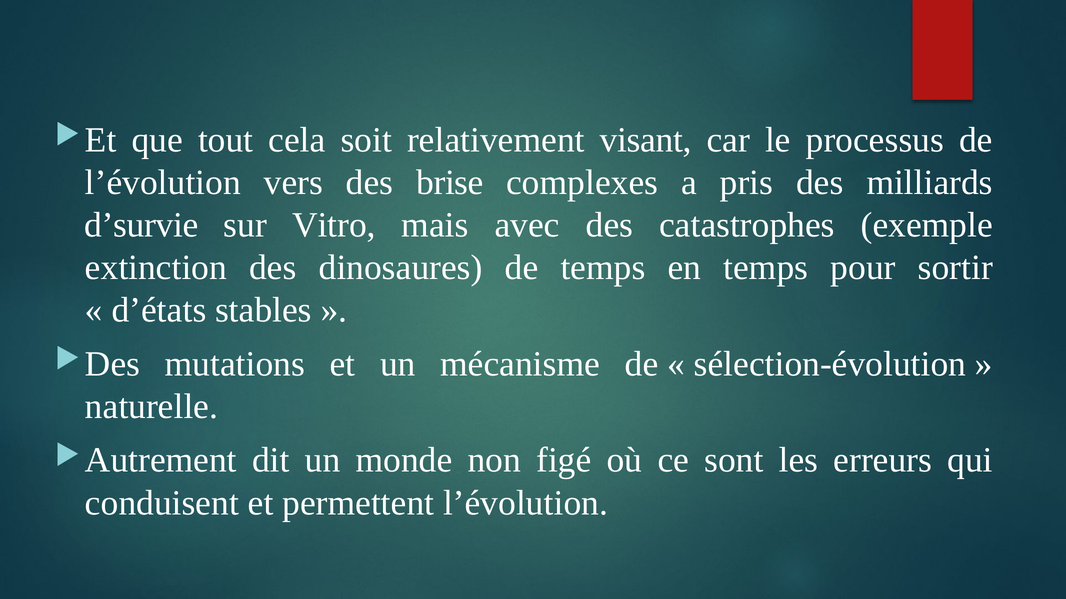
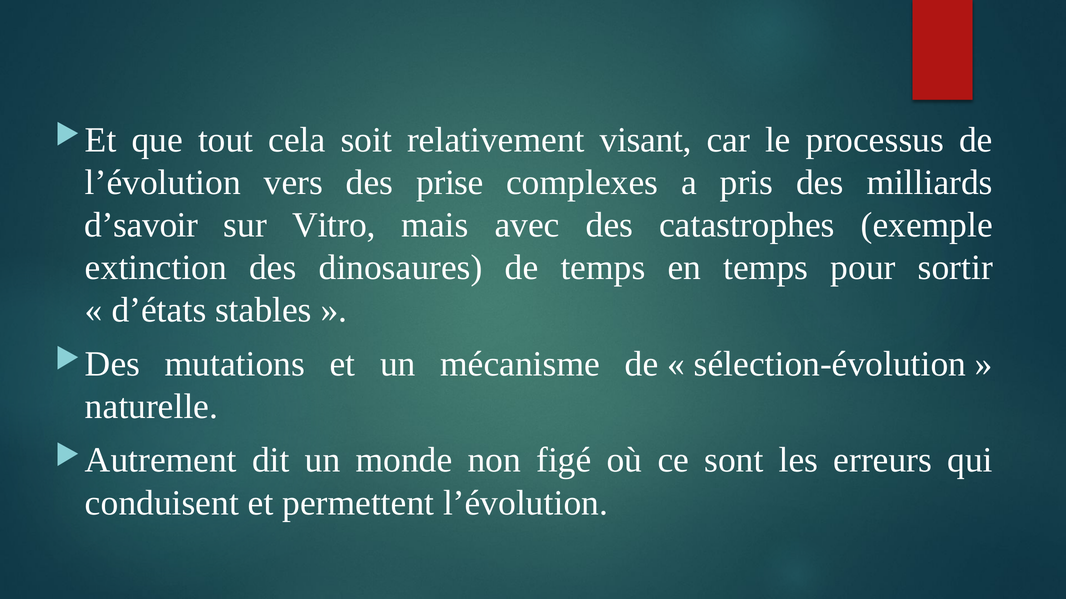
brise: brise -> prise
d’survie: d’survie -> d’savoir
